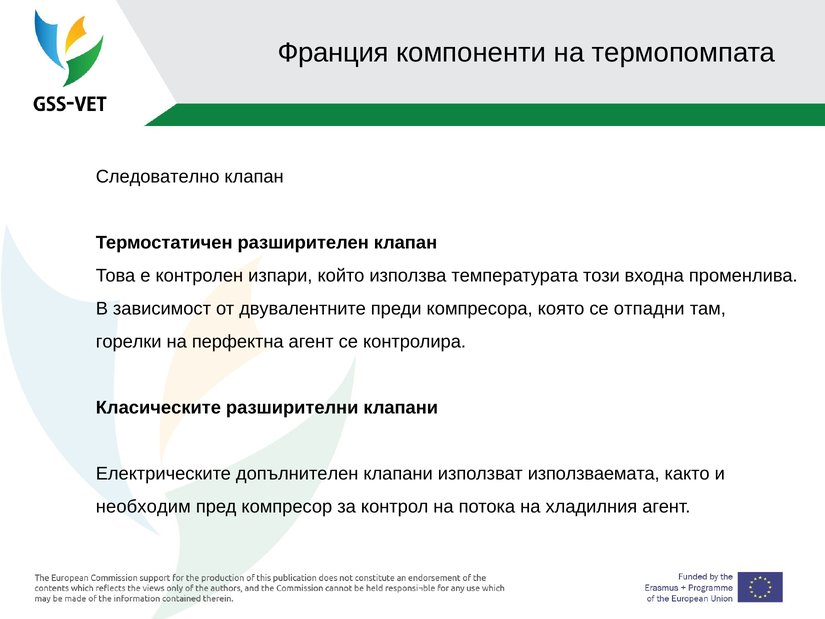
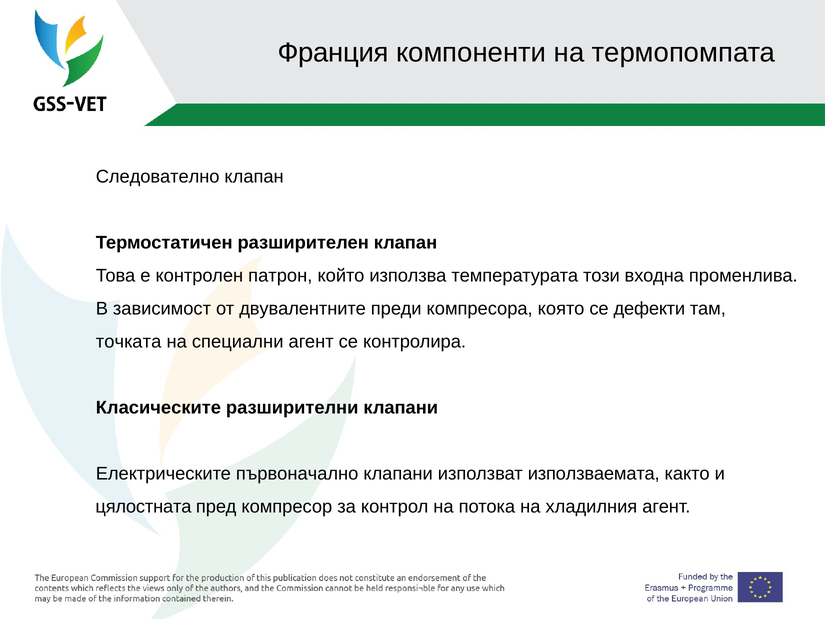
изпари: изпари -> патрон
отпадни: отпадни -> дефекти
горелки: горелки -> точката
перфектна: перфектна -> специални
допълнителен: допълнителен -> първоначално
необходим: необходим -> цялостната
